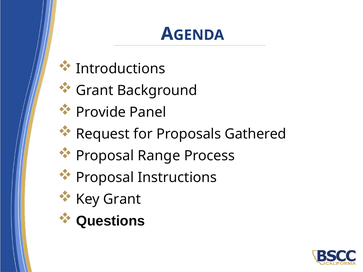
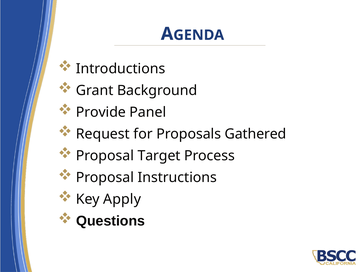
Range: Range -> Target
Key Grant: Grant -> Apply
